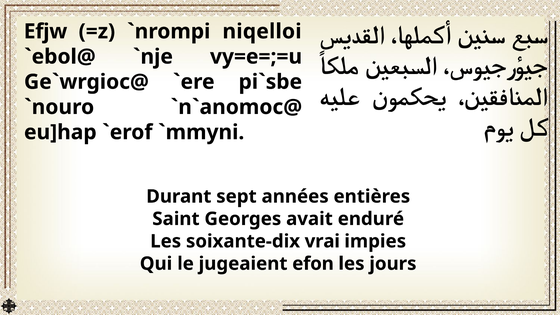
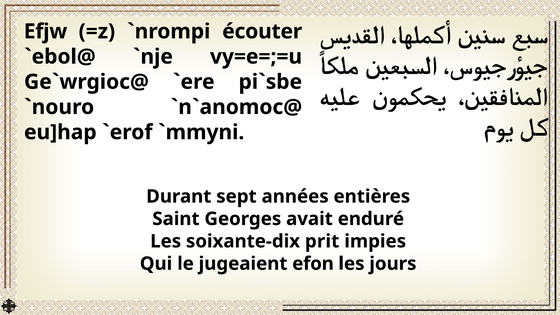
niqelloi: niqelloi -> écouter
vrai: vrai -> prit
